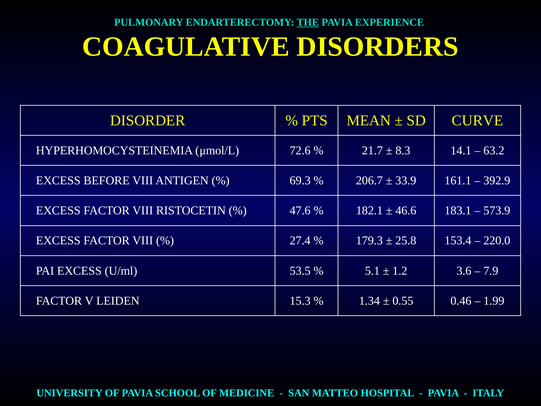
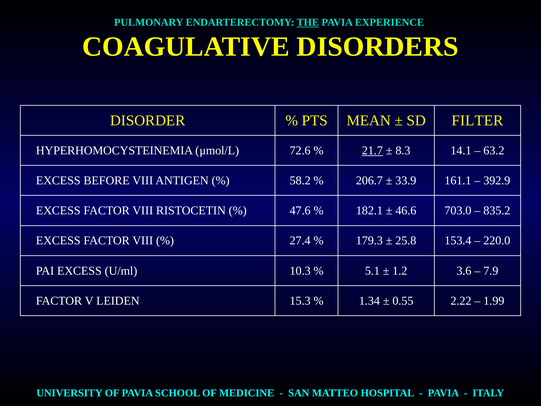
CURVE: CURVE -> FILTER
21.7 underline: none -> present
69.3: 69.3 -> 58.2
183.1: 183.1 -> 703.0
573.9: 573.9 -> 835.2
53.5: 53.5 -> 10.3
0.46: 0.46 -> 2.22
